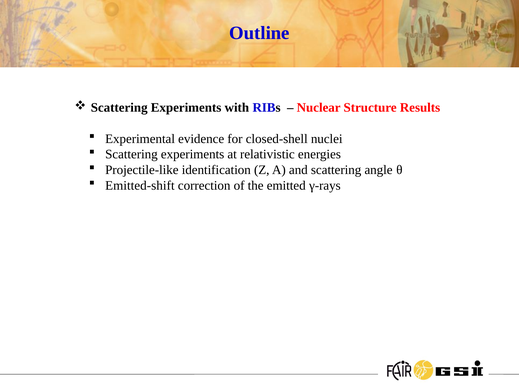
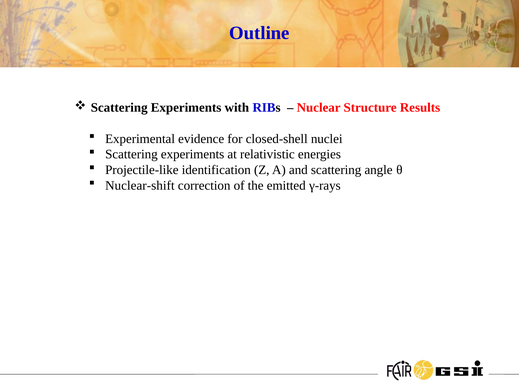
Emitted-shift: Emitted-shift -> Nuclear-shift
